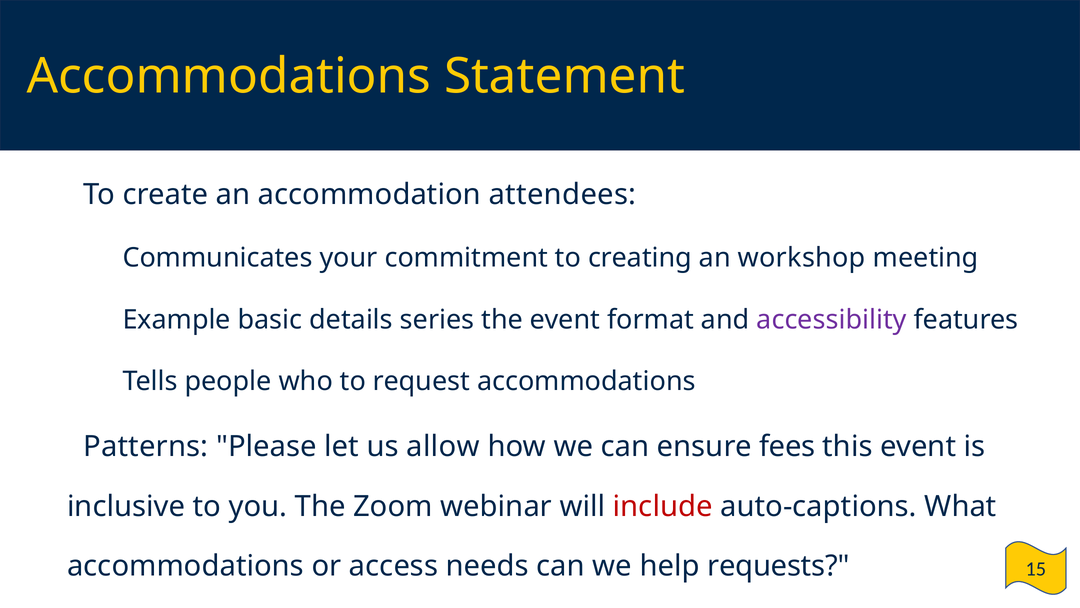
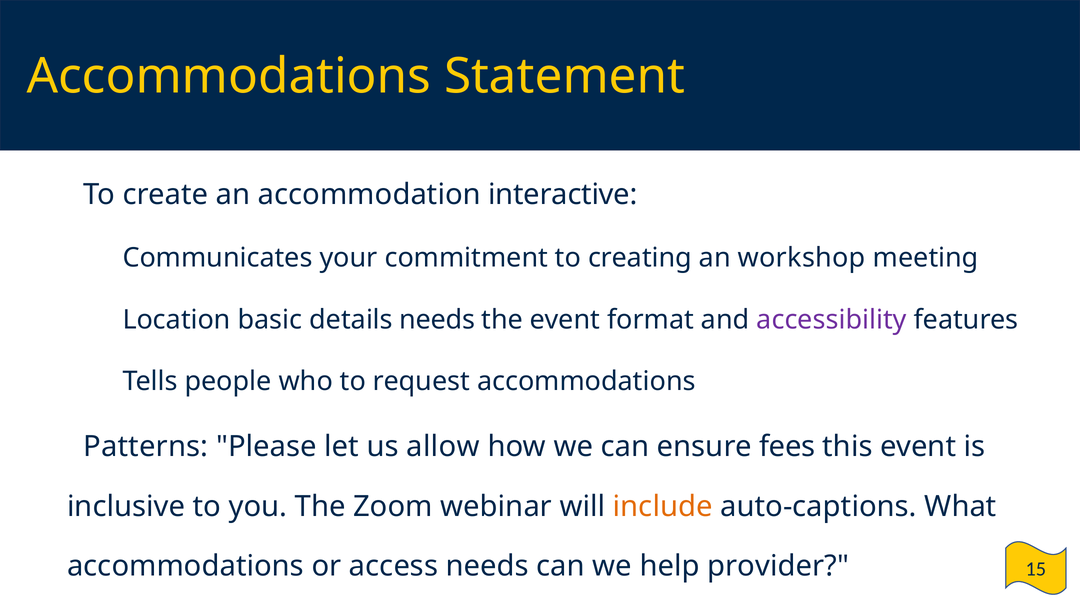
attendees: attendees -> interactive
Example: Example -> Location
details series: series -> needs
include colour: red -> orange
requests: requests -> provider
